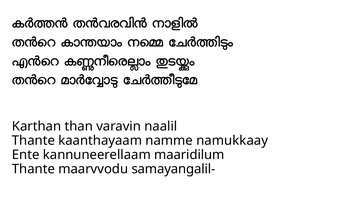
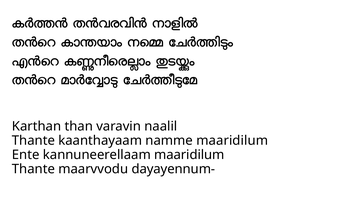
namme namukkaay: namukkaay -> maaridilum
samayangalil-: samayangalil- -> dayayennum-
